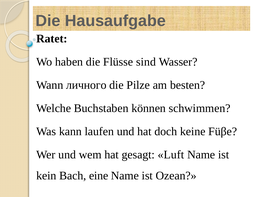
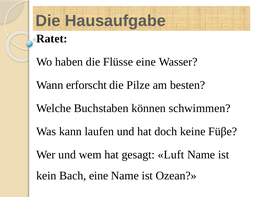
Flüsse sind: sind -> eine
личного: личного -> erforscht
